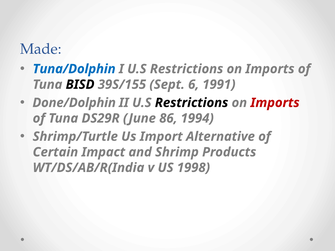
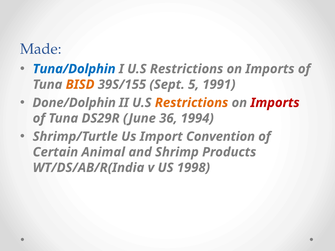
BISD colour: black -> orange
6: 6 -> 5
Restrictions at (192, 103) colour: black -> orange
86: 86 -> 36
Alternative: Alternative -> Convention
Impact: Impact -> Animal
